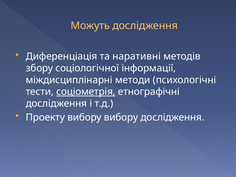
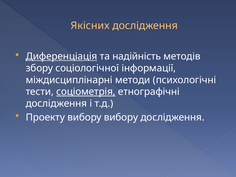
Можуть: Можуть -> Якісних
Диференціація underline: none -> present
наративні: наративні -> надійність
